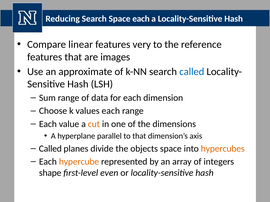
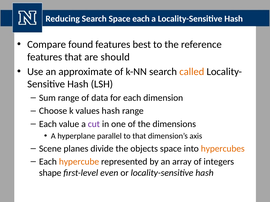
linear: linear -> found
very: very -> best
images: images -> should
called at (192, 72) colour: blue -> orange
values each: each -> hash
cut colour: orange -> purple
Called at (50, 149): Called -> Scene
